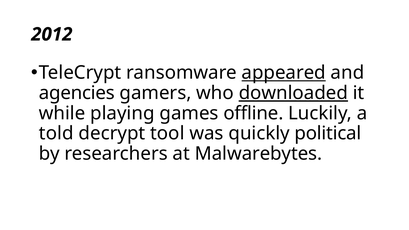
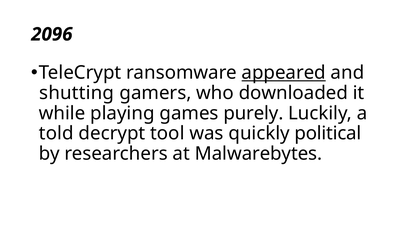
2012: 2012 -> 2096
agencies: agencies -> shutting
downloaded underline: present -> none
offline: offline -> purely
